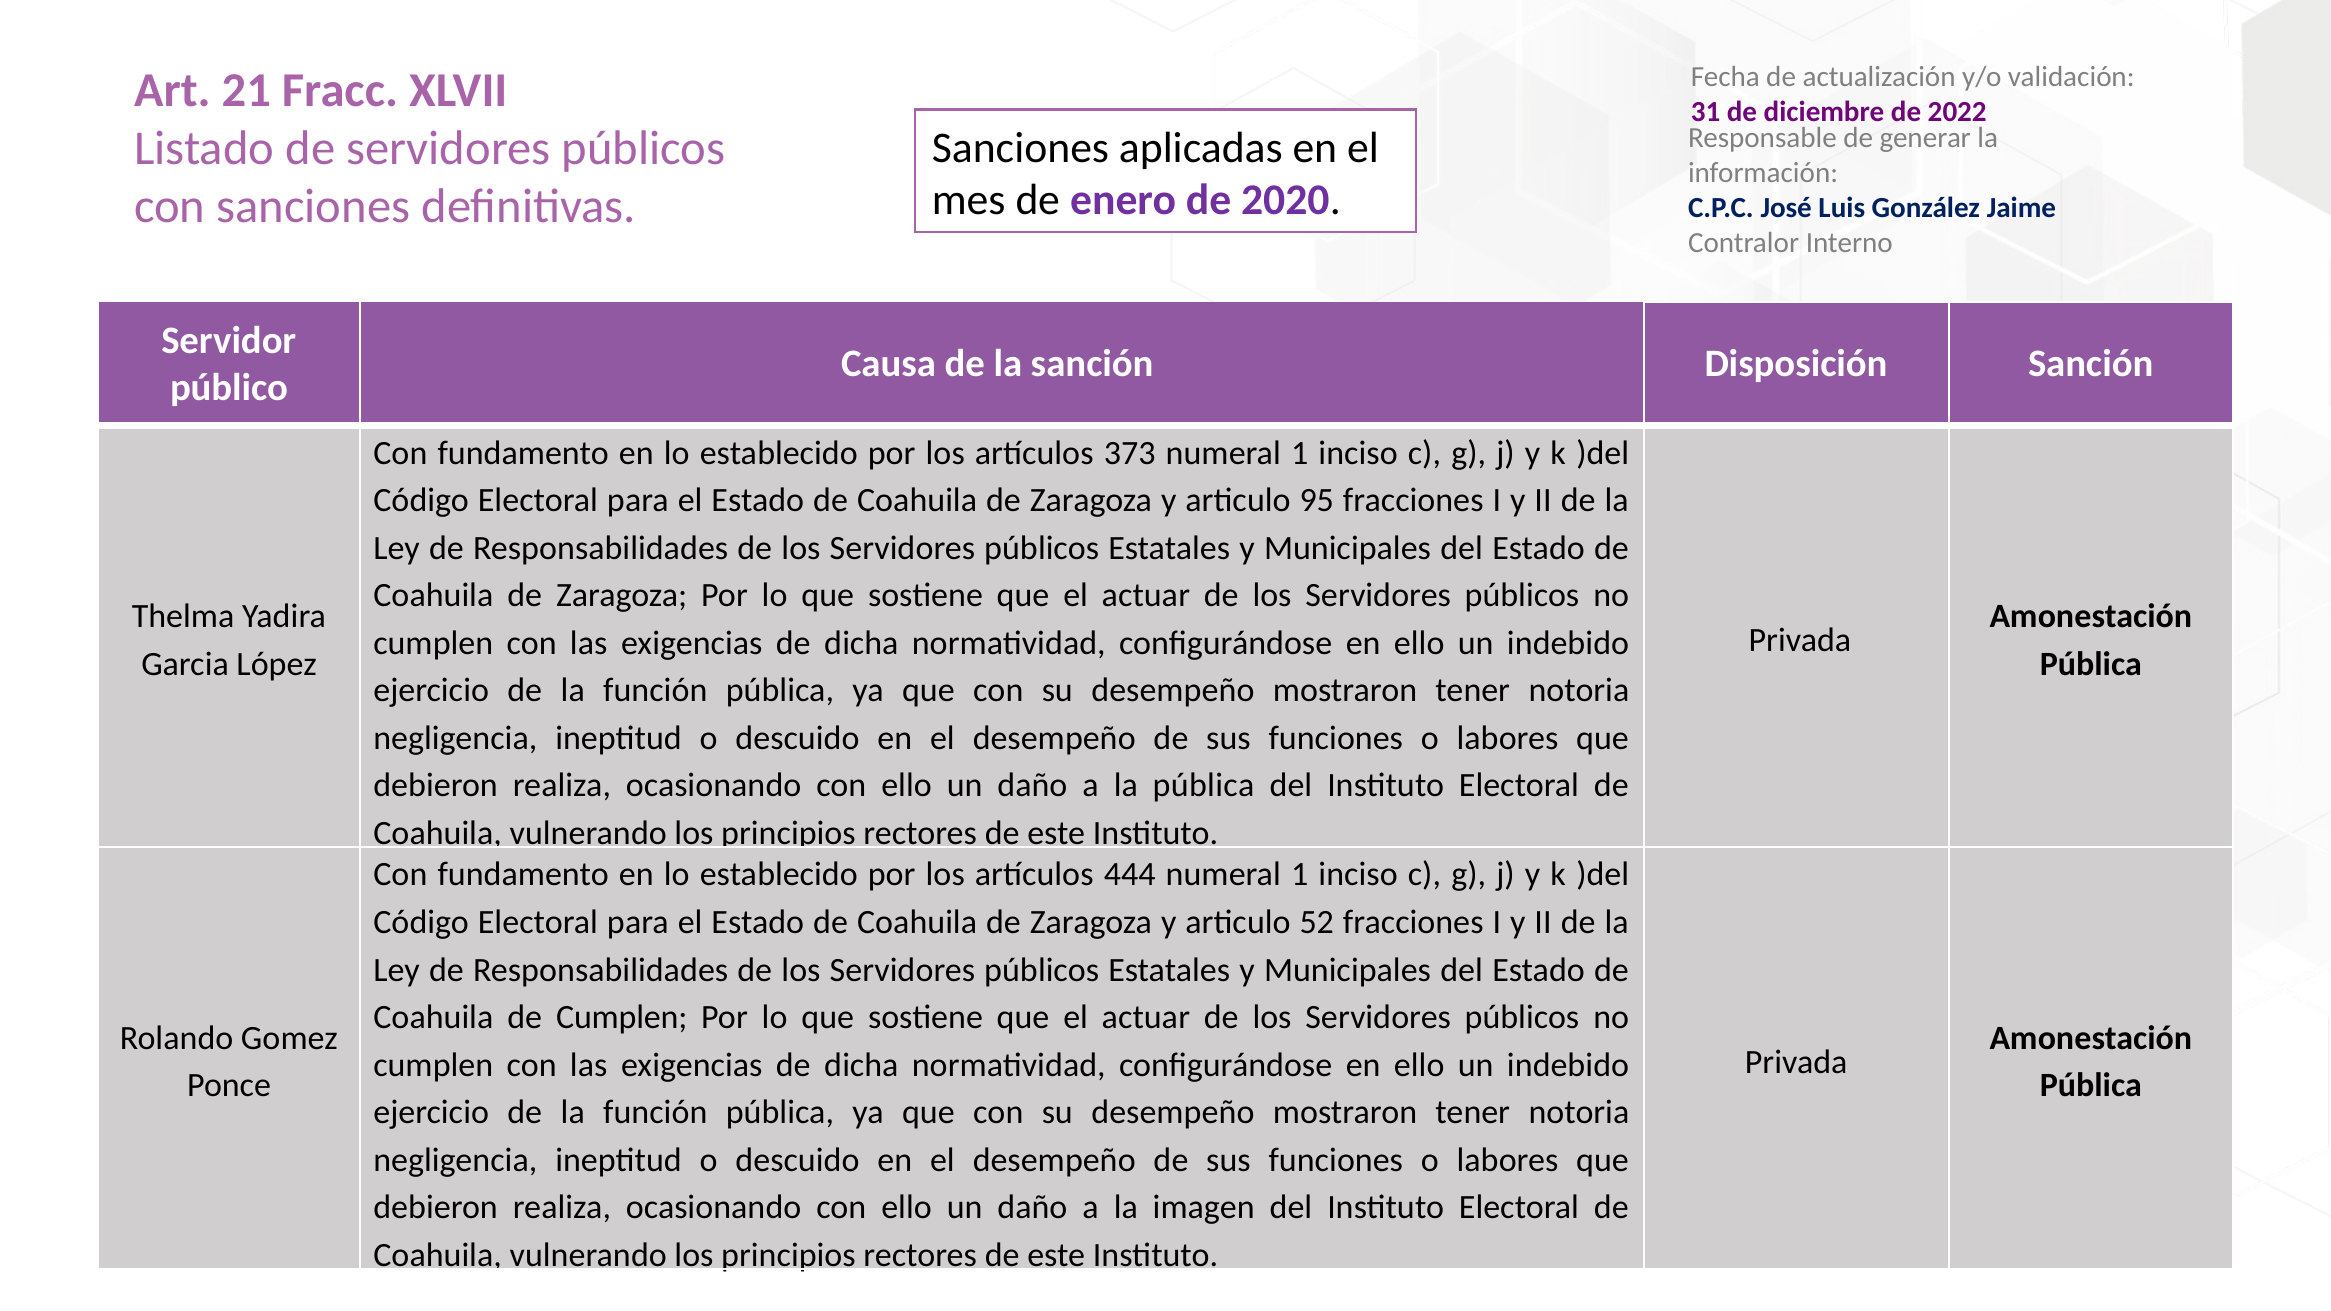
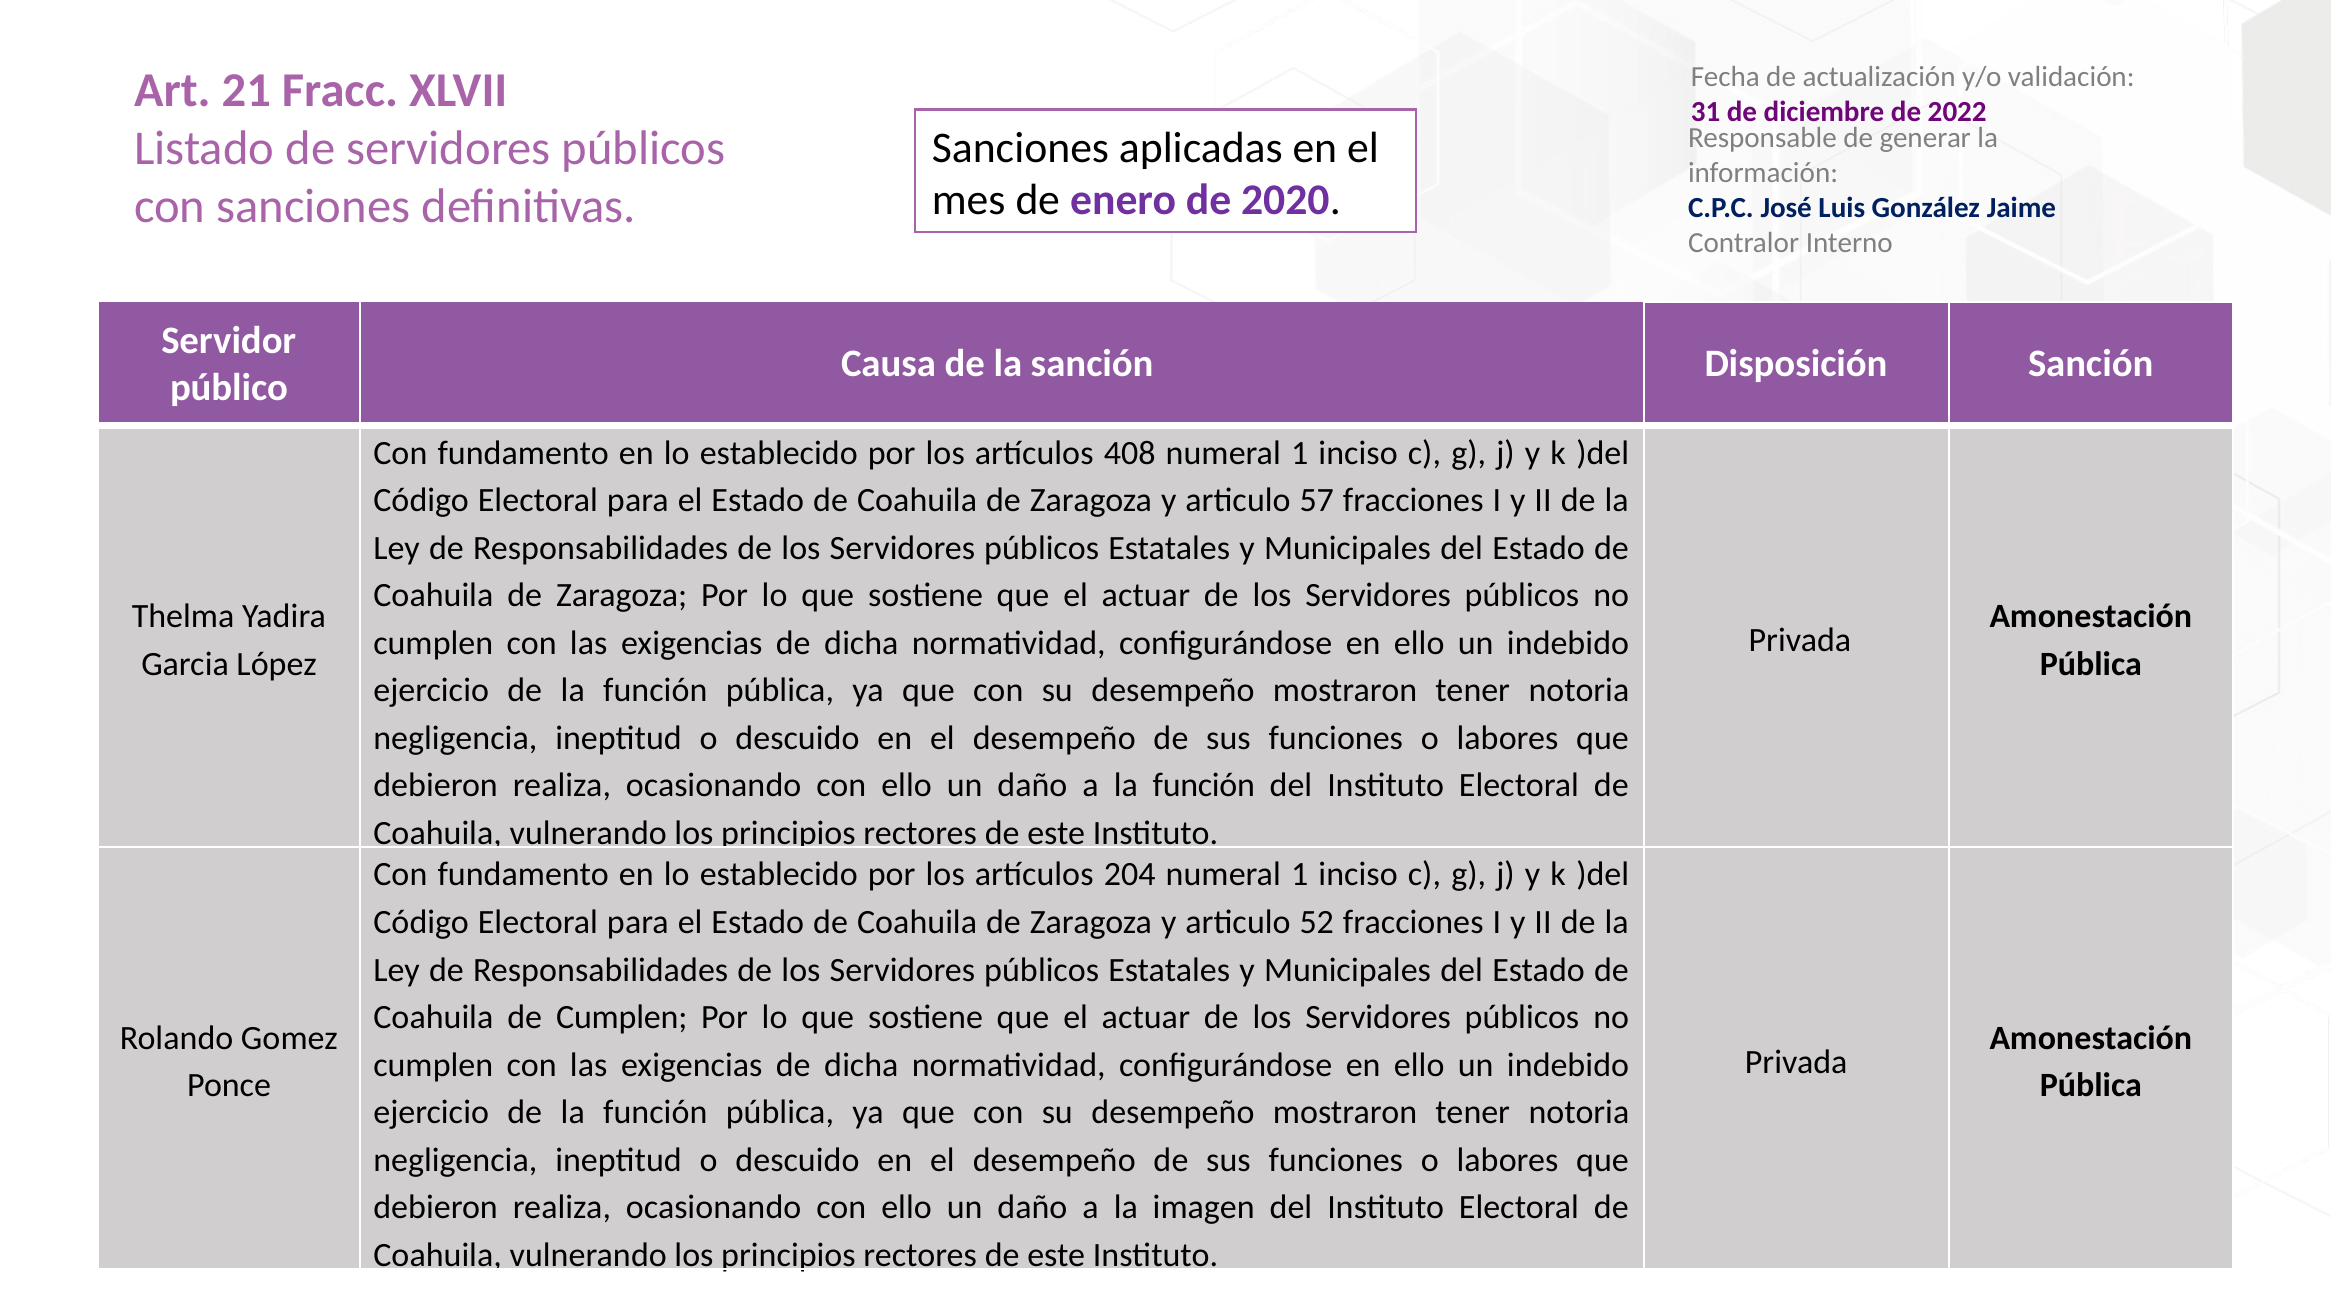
373: 373 -> 408
95: 95 -> 57
a la pública: pública -> función
444: 444 -> 204
